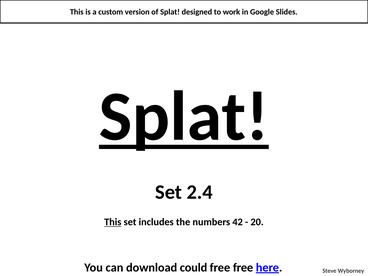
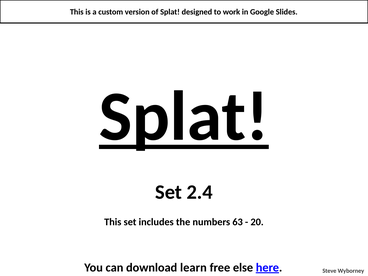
This at (113, 222) underline: present -> none
42: 42 -> 63
could: could -> learn
free free: free -> else
